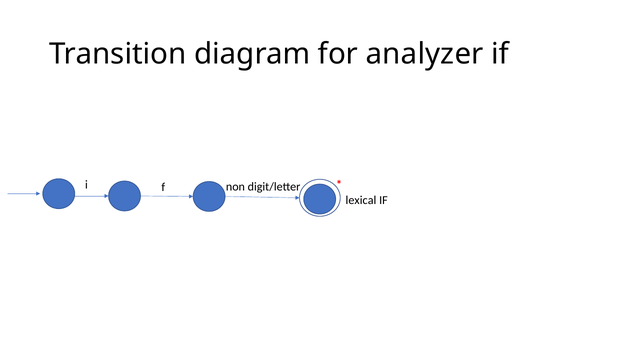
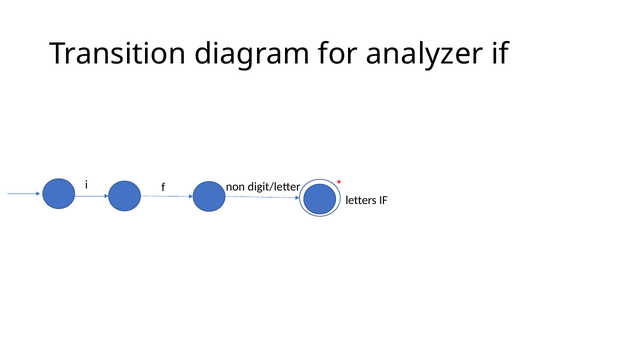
lexical: lexical -> letters
